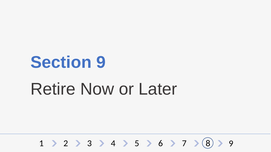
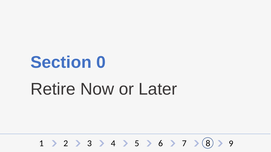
Section 9: 9 -> 0
